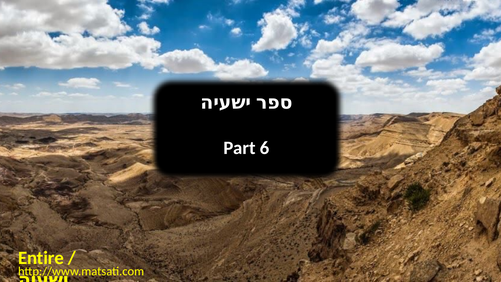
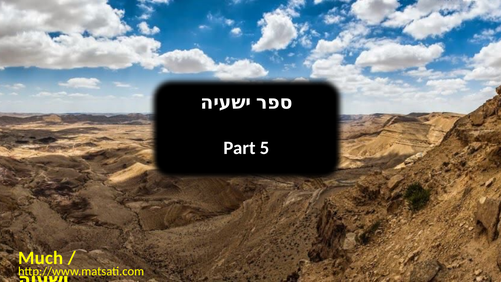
6: 6 -> 5
Entire: Entire -> Much
